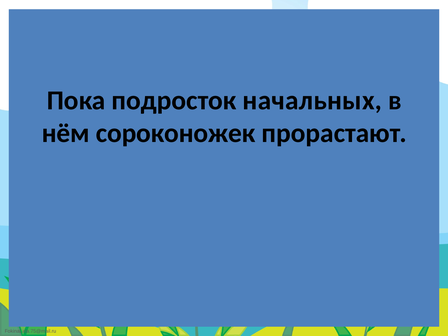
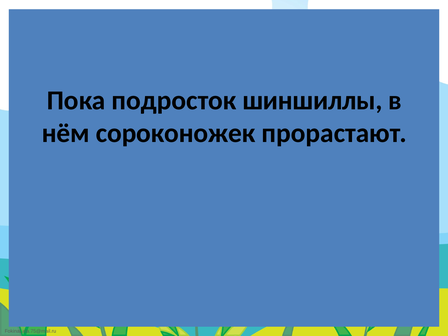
начальных: начальных -> шиншиллы
